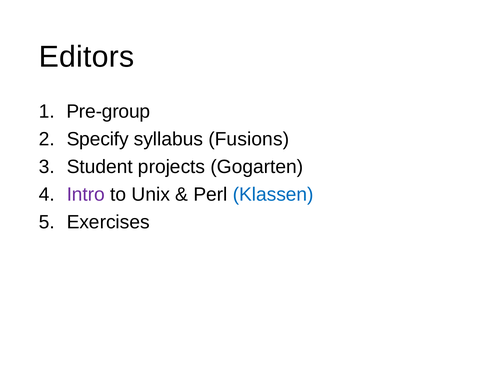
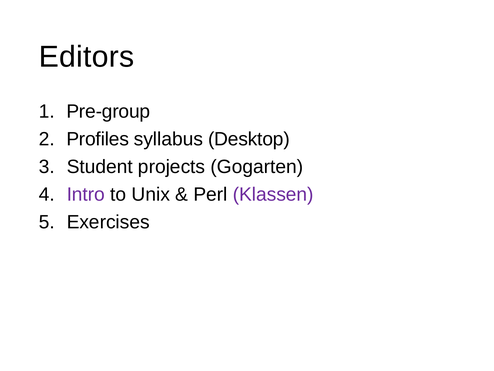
Specify: Specify -> Profiles
Fusions: Fusions -> Desktop
Klassen colour: blue -> purple
